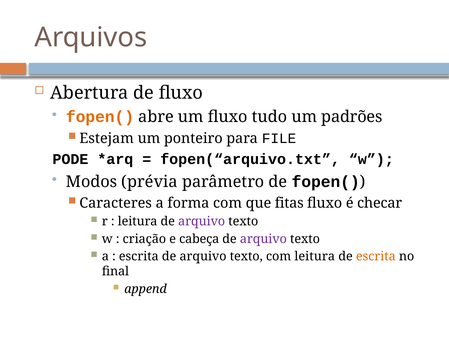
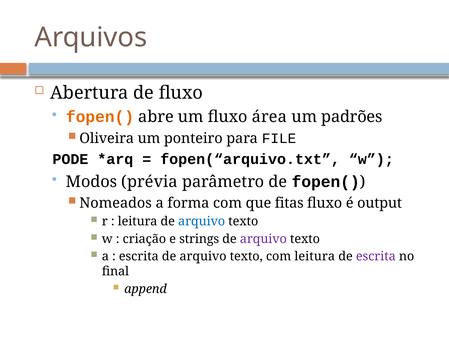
tudo: tudo -> área
Estejam: Estejam -> Oliveira
Caracteres: Caracteres -> Nomeados
checar: checar -> output
arquivo at (202, 221) colour: purple -> blue
cabeça: cabeça -> strings
escrita at (376, 256) colour: orange -> purple
